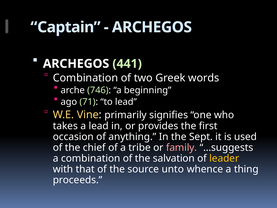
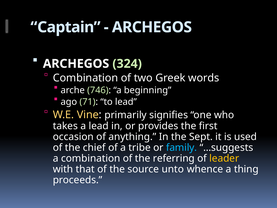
441: 441 -> 324
family colour: pink -> light blue
salvation: salvation -> referring
